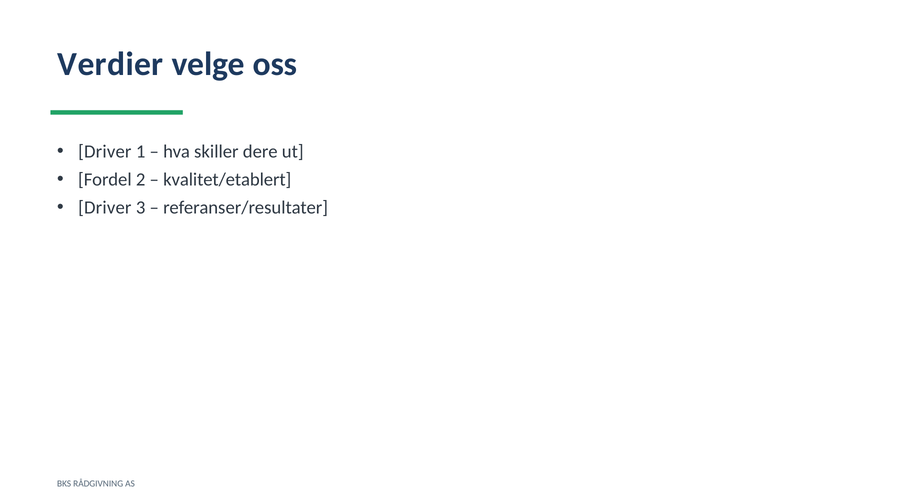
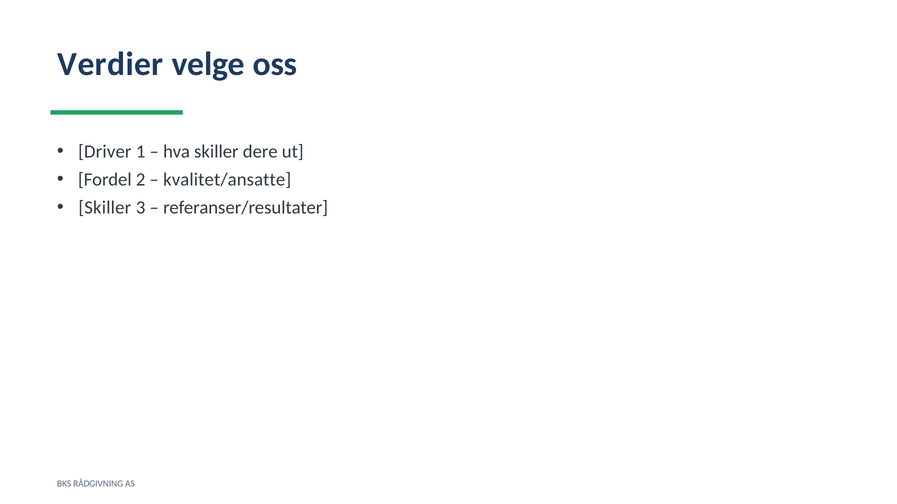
kvalitet/etablert: kvalitet/etablert -> kvalitet/ansatte
Driver at (105, 208): Driver -> Skiller
